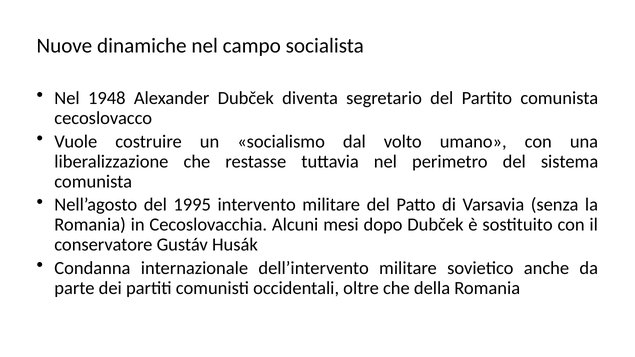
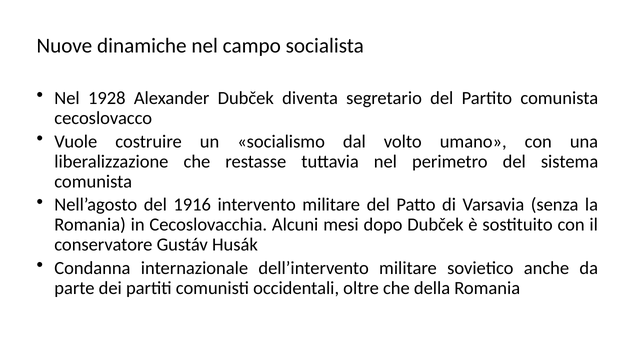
1948: 1948 -> 1928
1995: 1995 -> 1916
